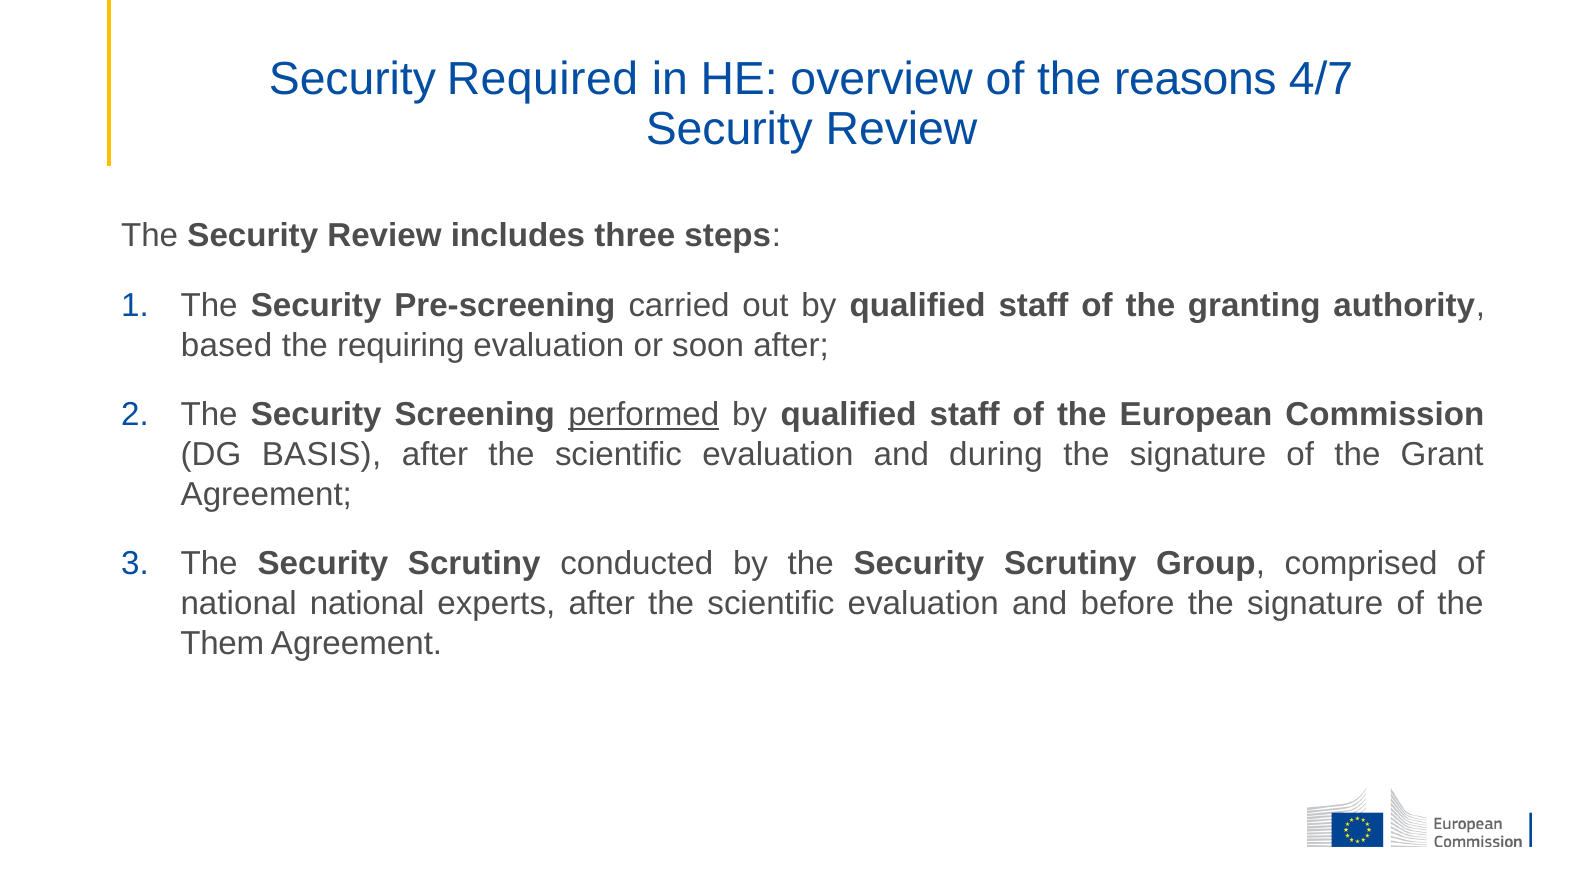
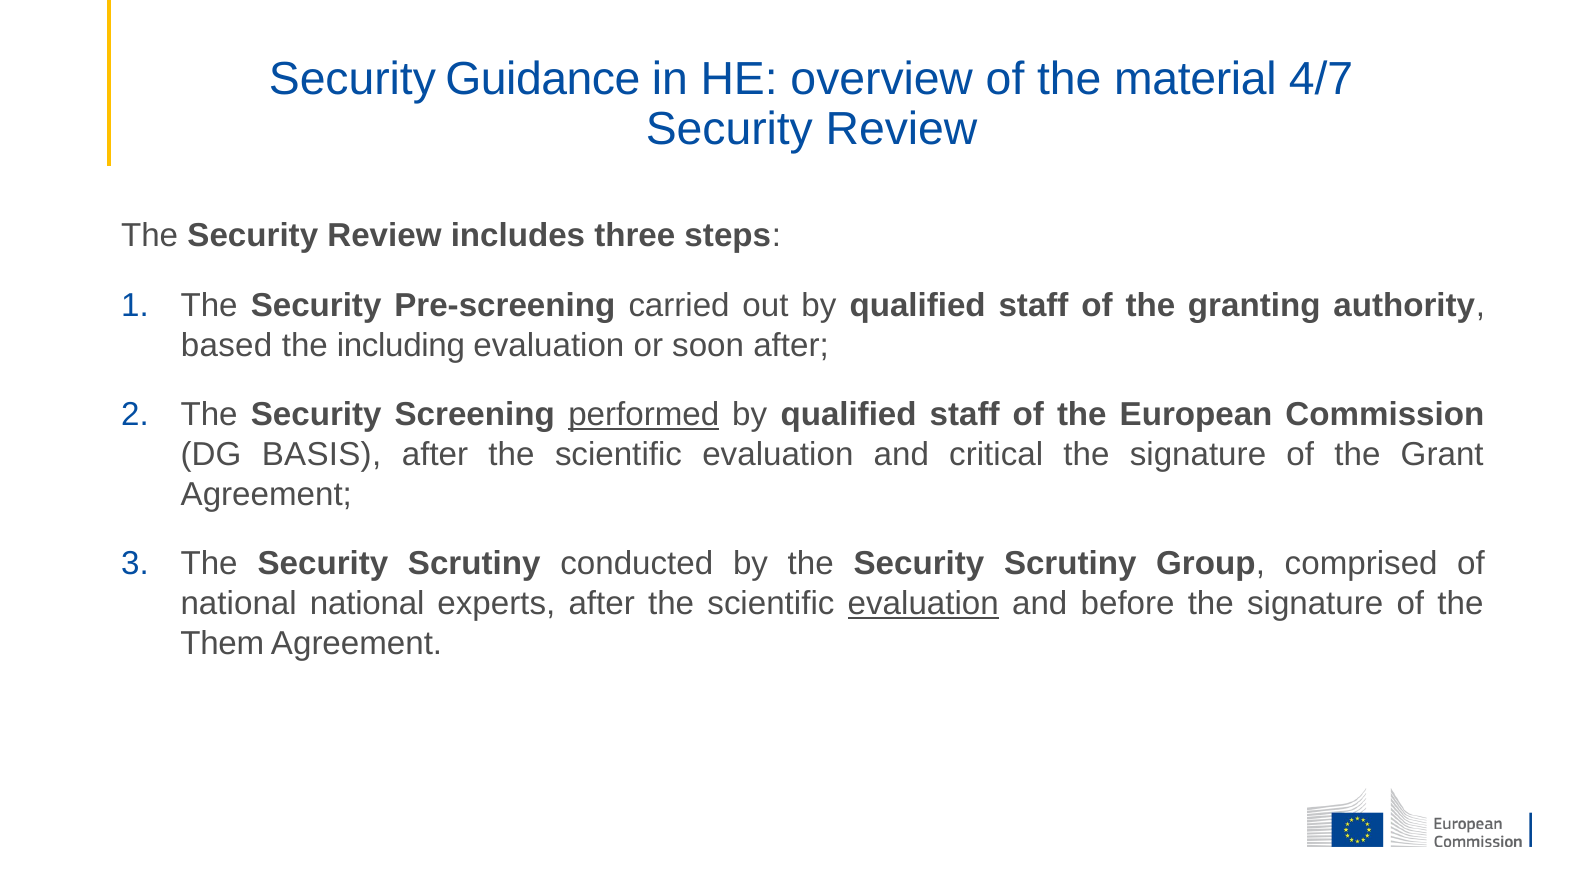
Required: Required -> Guidance
reasons: reasons -> material
requiring: requiring -> including
during: during -> critical
evaluation at (923, 603) underline: none -> present
